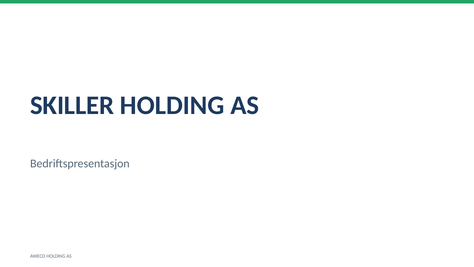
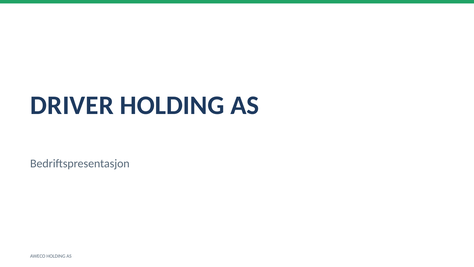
SKILLER: SKILLER -> DRIVER
